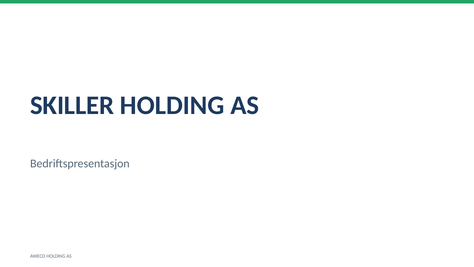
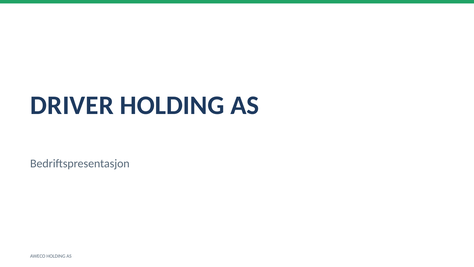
SKILLER: SKILLER -> DRIVER
